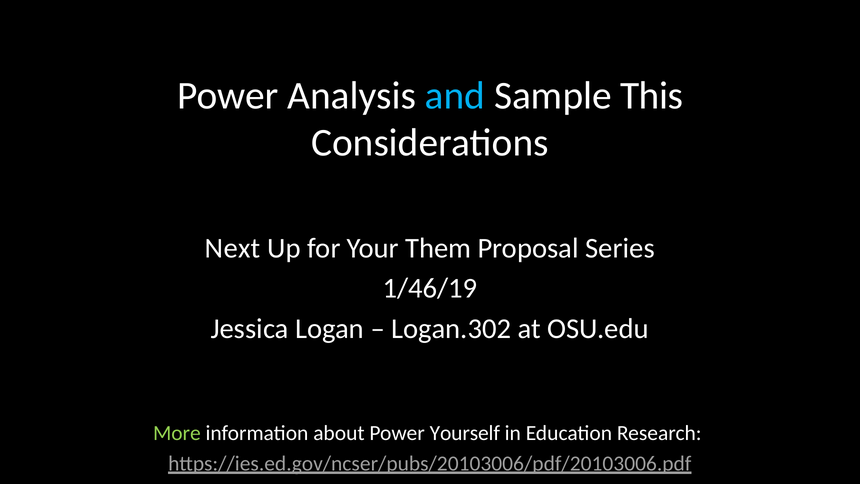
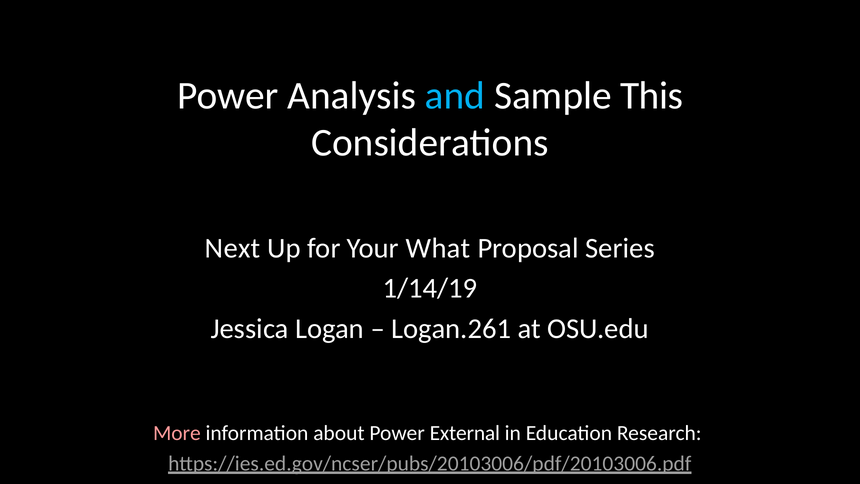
Them: Them -> What
1/46/19: 1/46/19 -> 1/14/19
Logan.302: Logan.302 -> Logan.261
More colour: light green -> pink
Yourself: Yourself -> External
